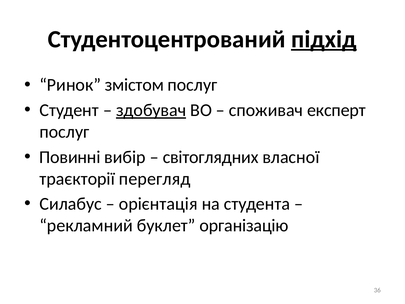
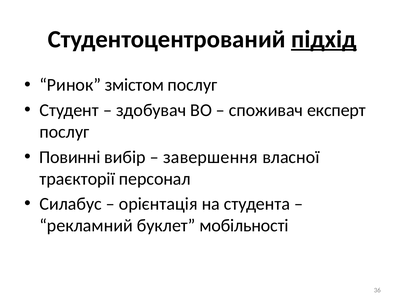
здобувач underline: present -> none
світоглядних: світоглядних -> завершення
перегляд: перегляд -> персонал
організацію: організацію -> мобільності
